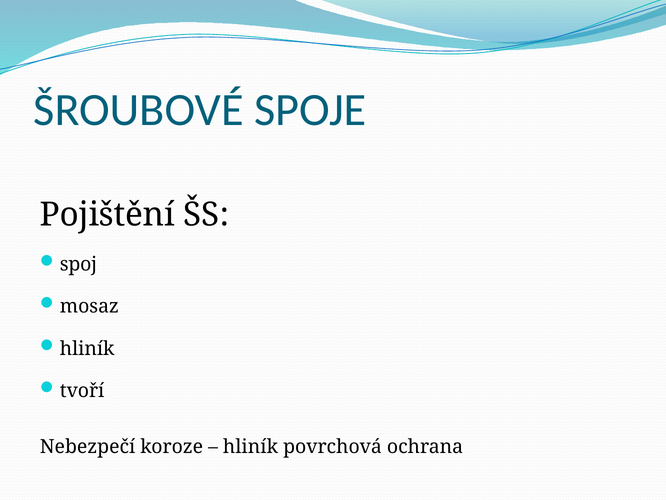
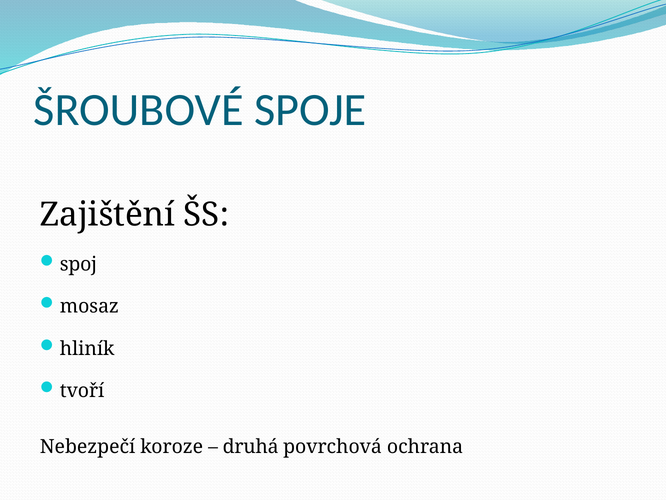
Pojištění: Pojištění -> Zajištění
hliník at (250, 447): hliník -> druhá
